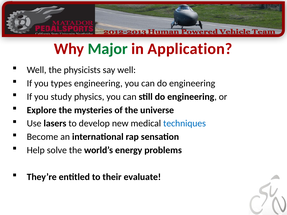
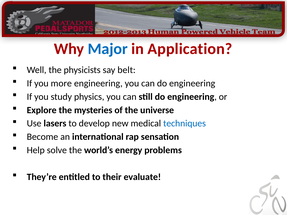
Major colour: green -> blue
say well: well -> belt
types: types -> more
